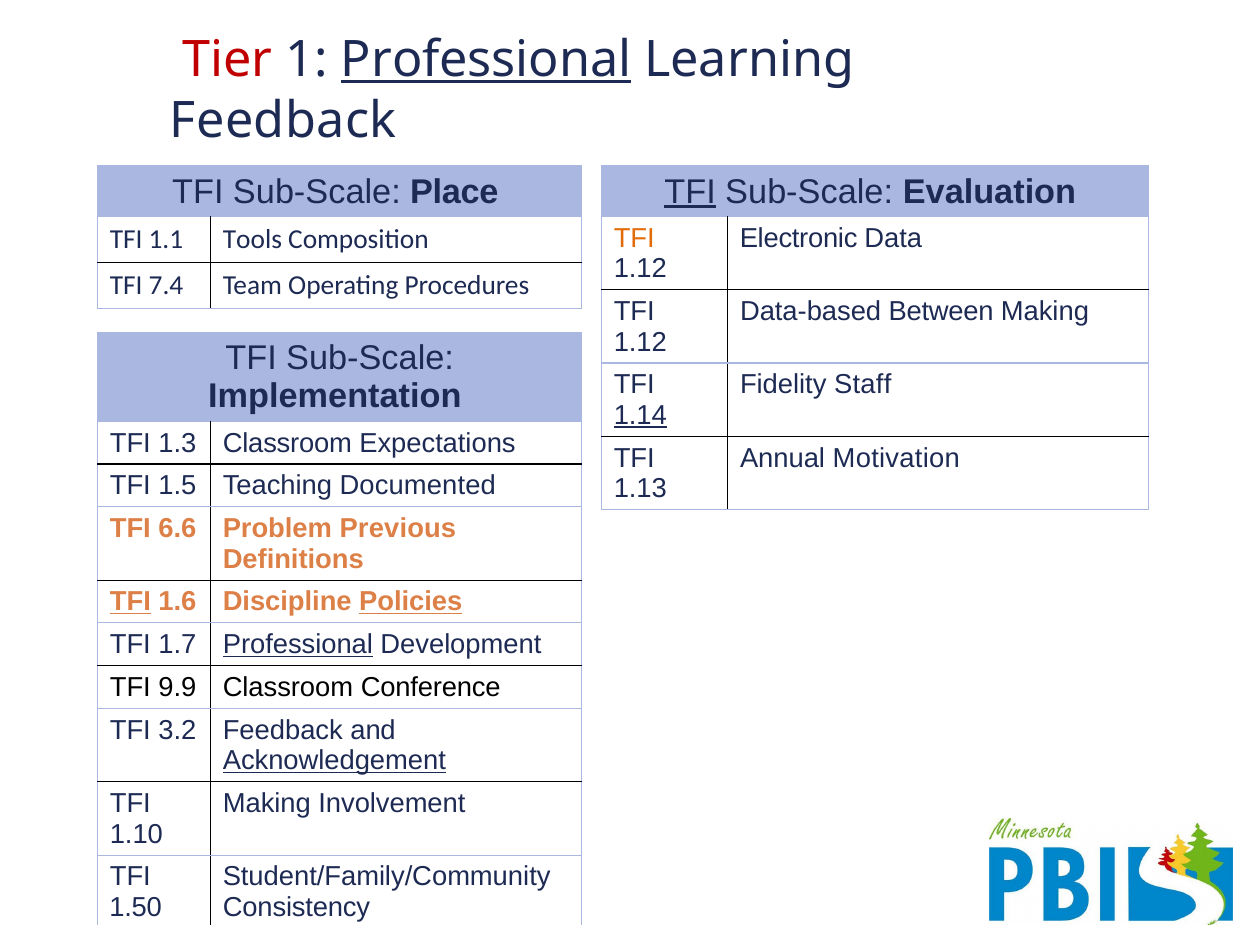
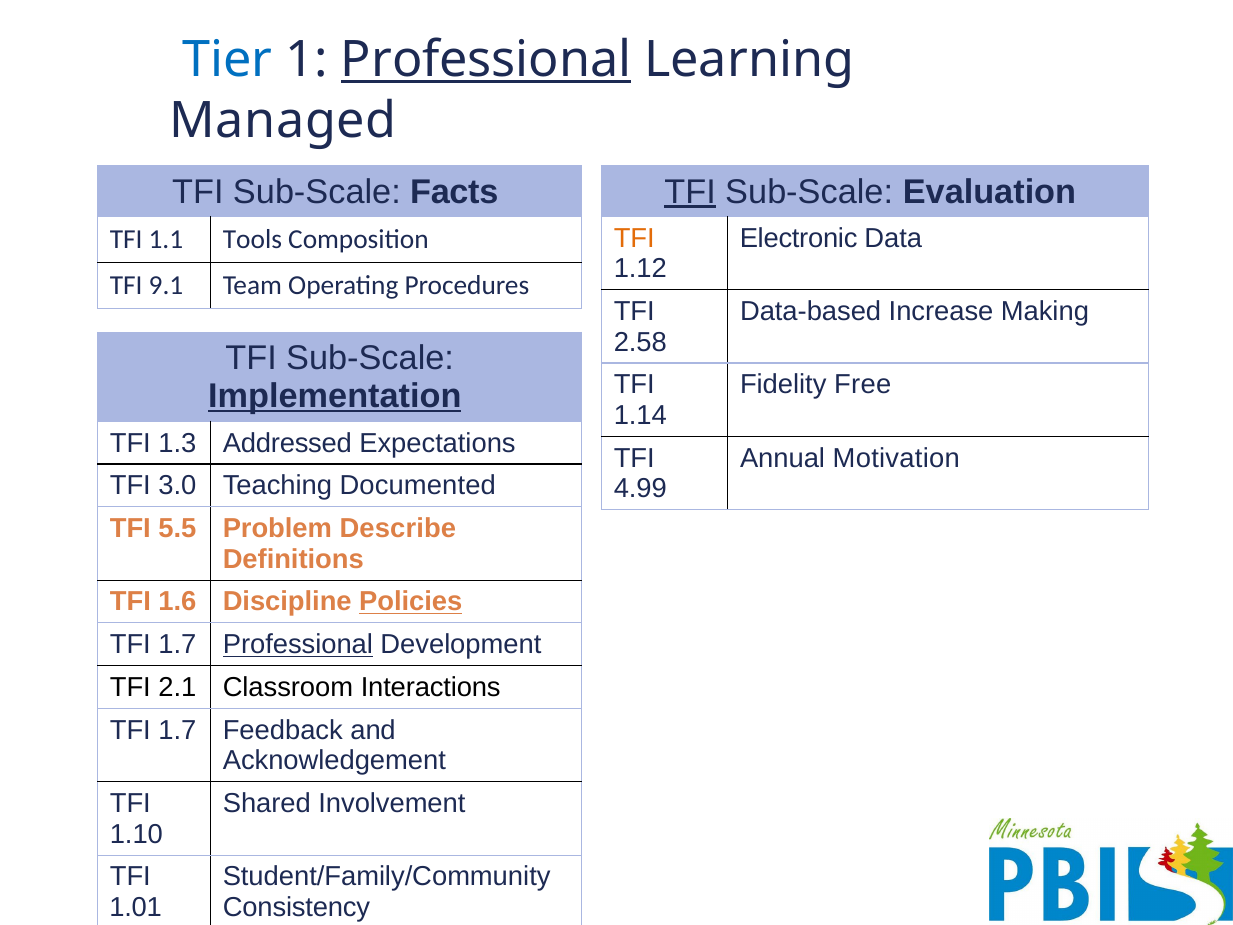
Tier colour: red -> blue
Feedback at (283, 121): Feedback -> Managed
Place: Place -> Facts
7.4: 7.4 -> 9.1
Between: Between -> Increase
1.12 at (640, 342): 1.12 -> 2.58
Staff: Staff -> Free
Implementation underline: none -> present
1.14 underline: present -> none
1.3 Classroom: Classroom -> Addressed
1.5: 1.5 -> 3.0
1.13: 1.13 -> 4.99
6.6: 6.6 -> 5.5
Previous: Previous -> Describe
TFI at (130, 602) underline: present -> none
9.9: 9.9 -> 2.1
Conference: Conference -> Interactions
3.2 at (177, 730): 3.2 -> 1.7
Acknowledgement underline: present -> none
Making at (267, 803): Making -> Shared
1.50: 1.50 -> 1.01
